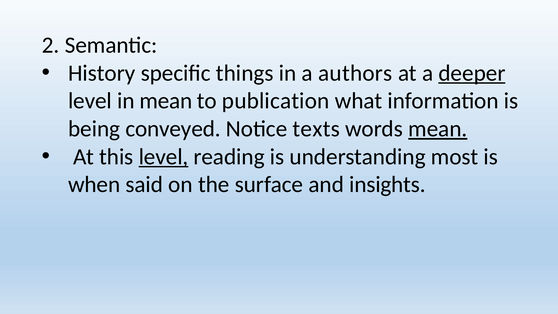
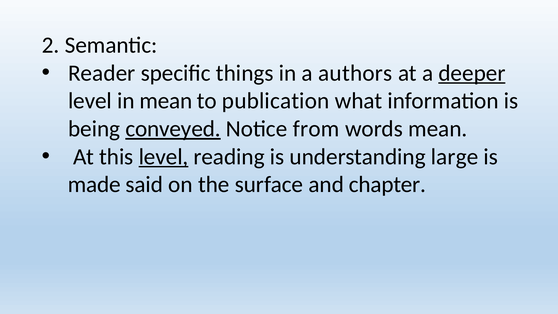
History: History -> Reader
conveyed underline: none -> present
texts: texts -> from
mean at (438, 129) underline: present -> none
most: most -> large
when: when -> made
insights: insights -> chapter
